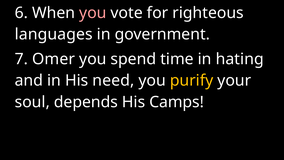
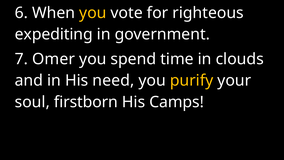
you at (93, 13) colour: pink -> yellow
languages: languages -> expediting
hating: hating -> clouds
depends: depends -> firstborn
